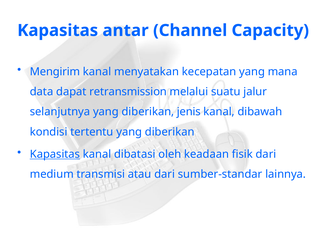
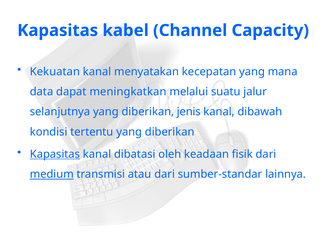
antar: antar -> kabel
Mengirim: Mengirim -> Kekuatan
retransmission: retransmission -> meningkatkan
medium underline: none -> present
